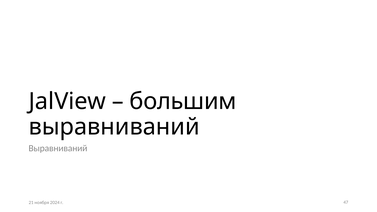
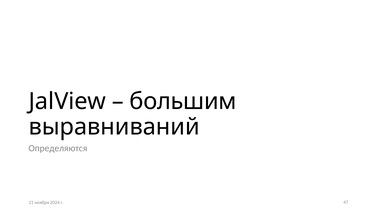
Выравниваний at (58, 148): Выравниваний -> Определяются
